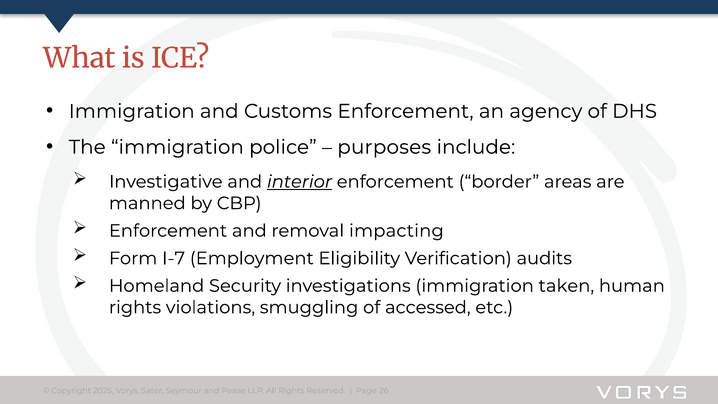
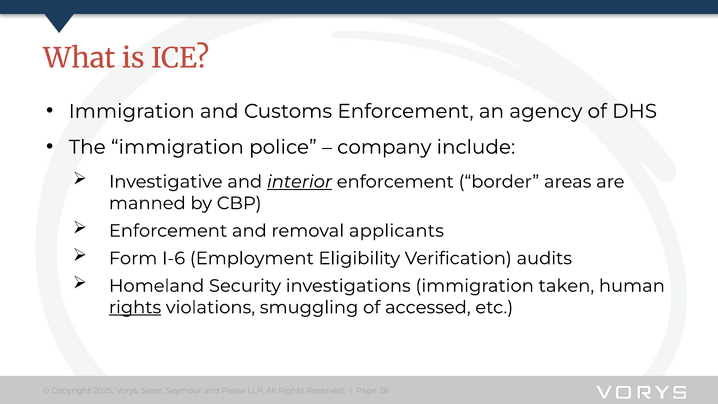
purposes: purposes -> company
impacting: impacting -> applicants
I-7: I-7 -> I-6
rights at (135, 307) underline: none -> present
